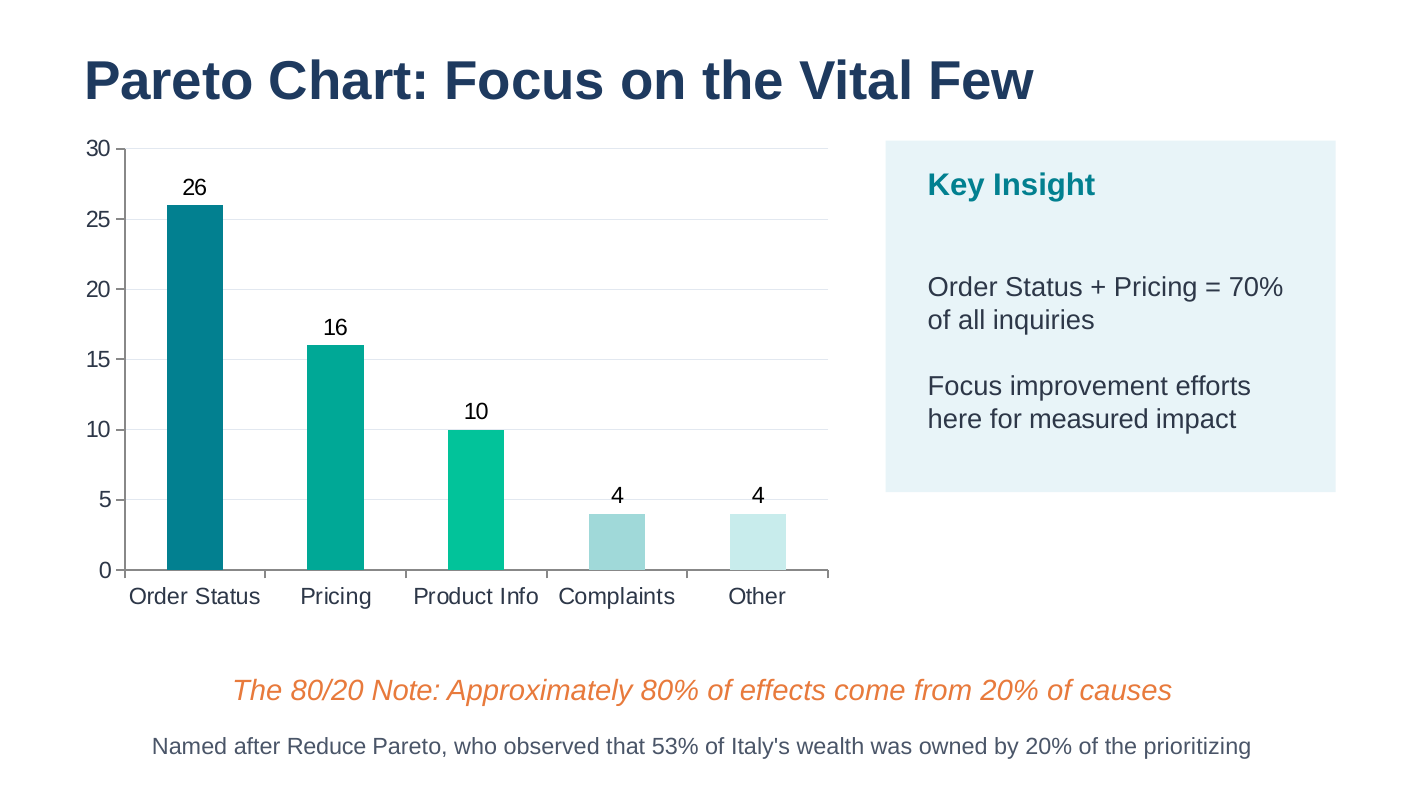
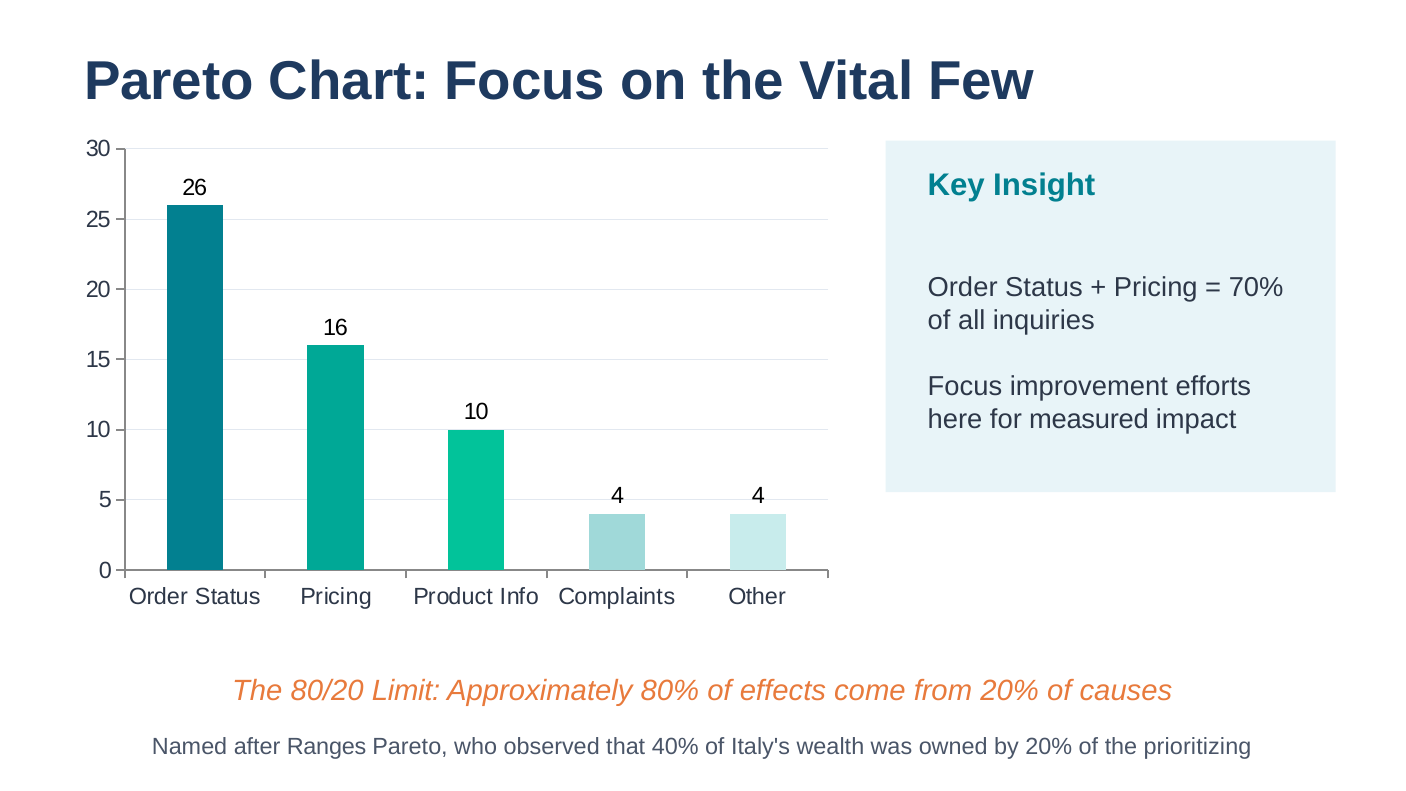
Note: Note -> Limit
Reduce: Reduce -> Ranges
53%: 53% -> 40%
